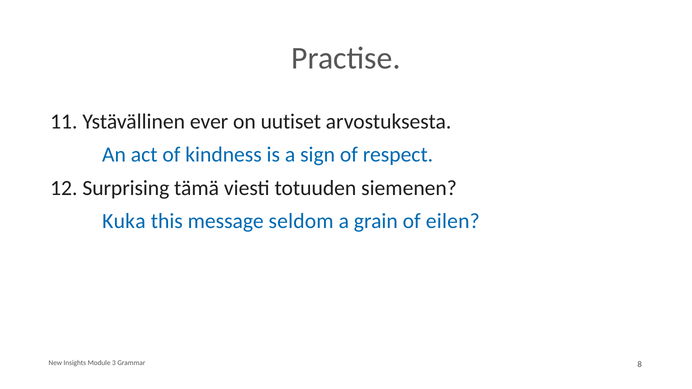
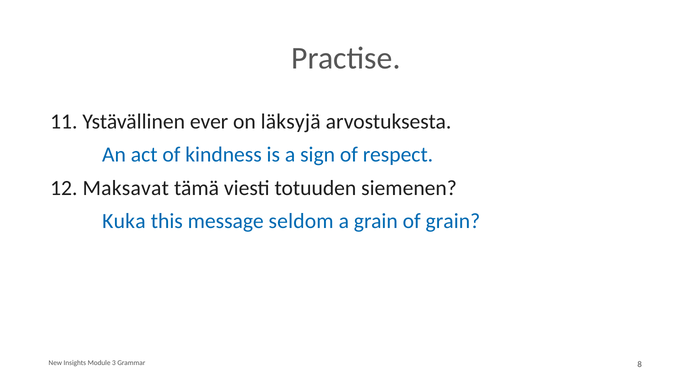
uutiset: uutiset -> läksyjä
Surprising: Surprising -> Maksavat
of eilen: eilen -> grain
